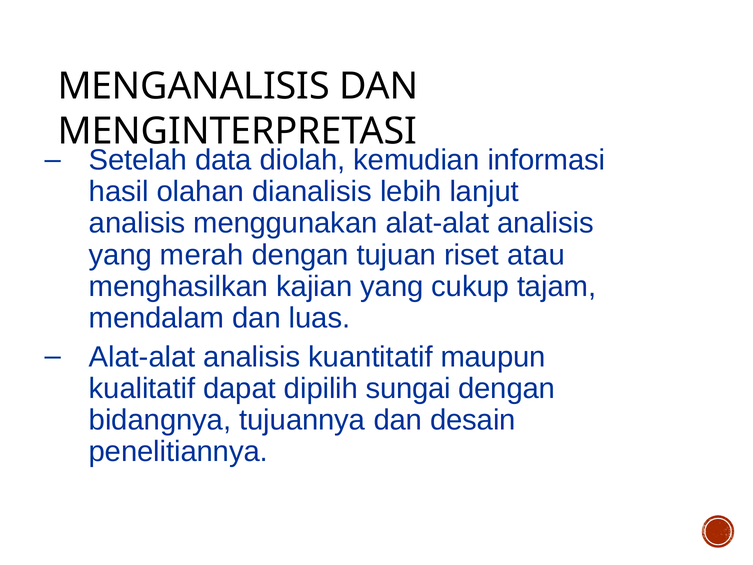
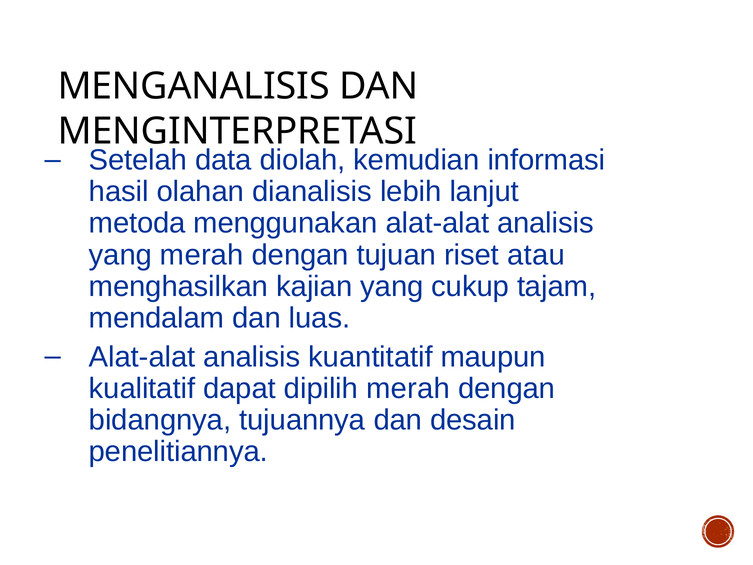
analisis at (137, 223): analisis -> metoda
dipilih sungai: sungai -> merah
